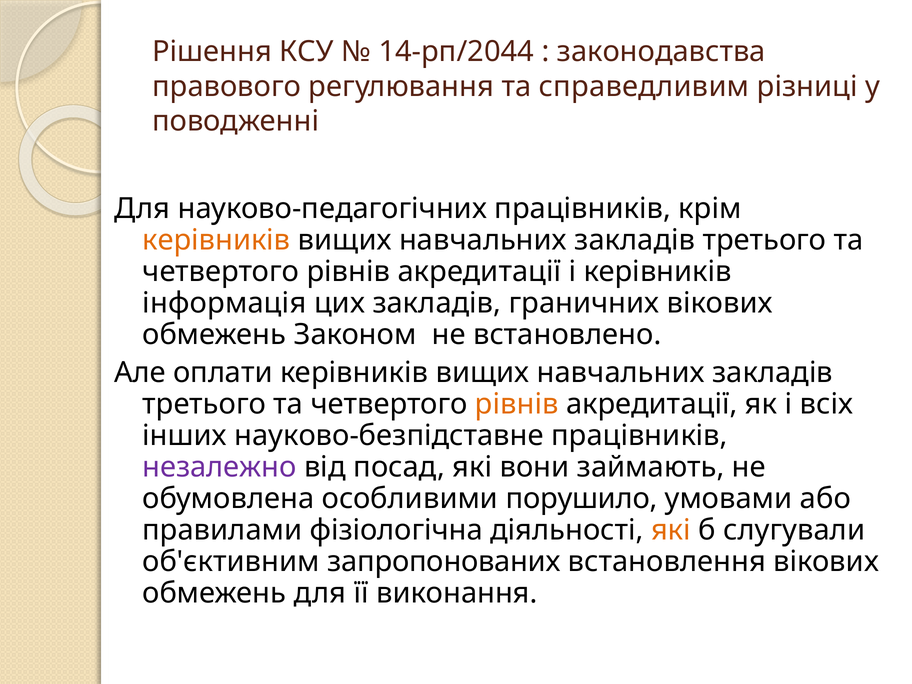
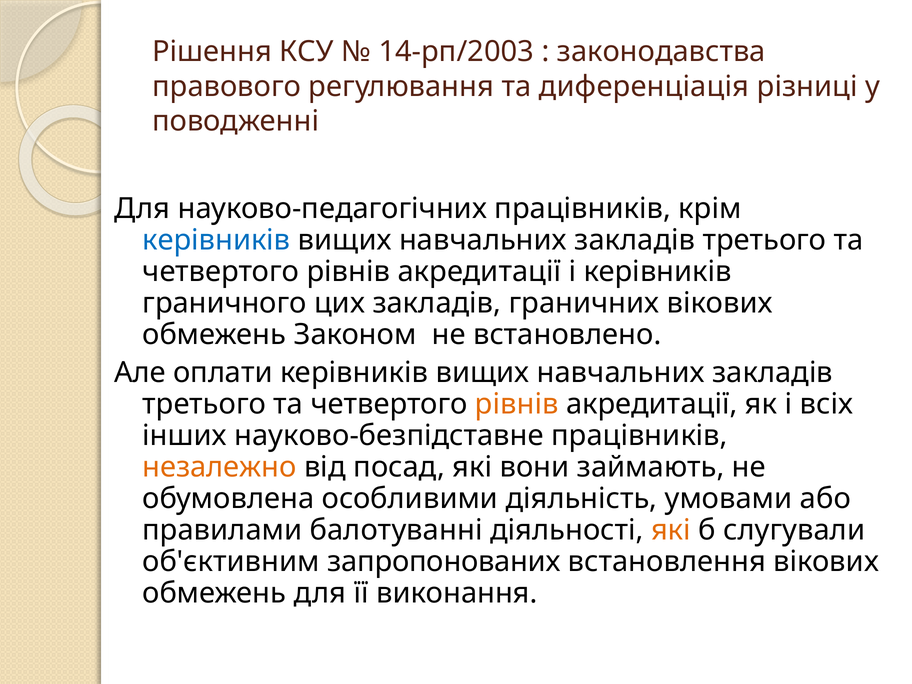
14-рп/2044: 14-рп/2044 -> 14-рп/2003
справедливим: справедливим -> диференціація
керівників at (216, 240) colour: orange -> blue
інформація: інформація -> граничного
незалежно colour: purple -> orange
порушило: порушило -> діяльність
фізіологічна: фізіологічна -> балотуванні
